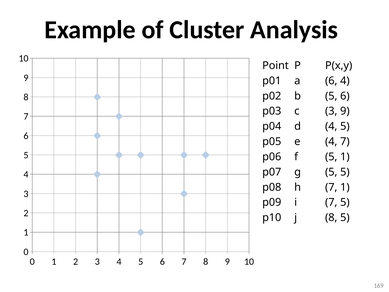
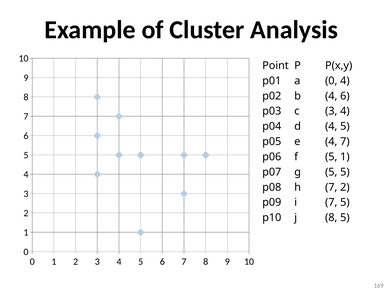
a 6: 6 -> 0
b 5: 5 -> 4
c 3 9: 9 -> 4
7 1: 1 -> 2
